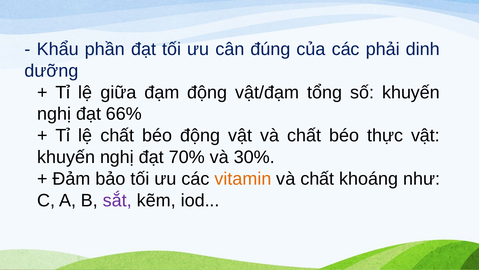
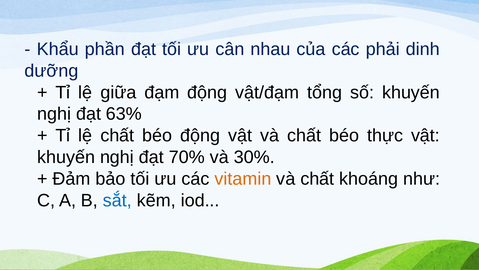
đúng: đúng -> nhau
66%: 66% -> 63%
sắt colour: purple -> blue
